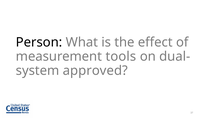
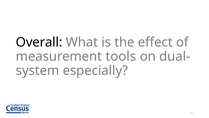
Person: Person -> Overall
approved: approved -> especially
